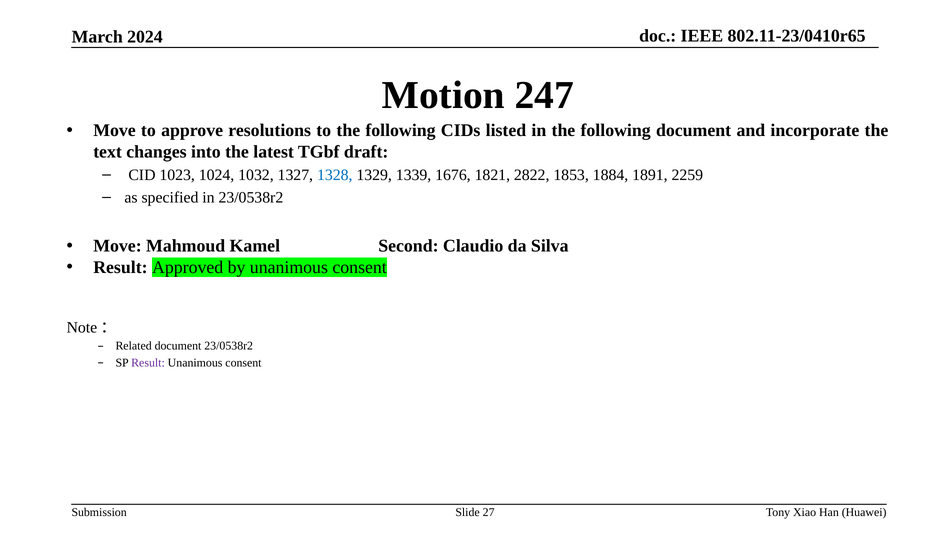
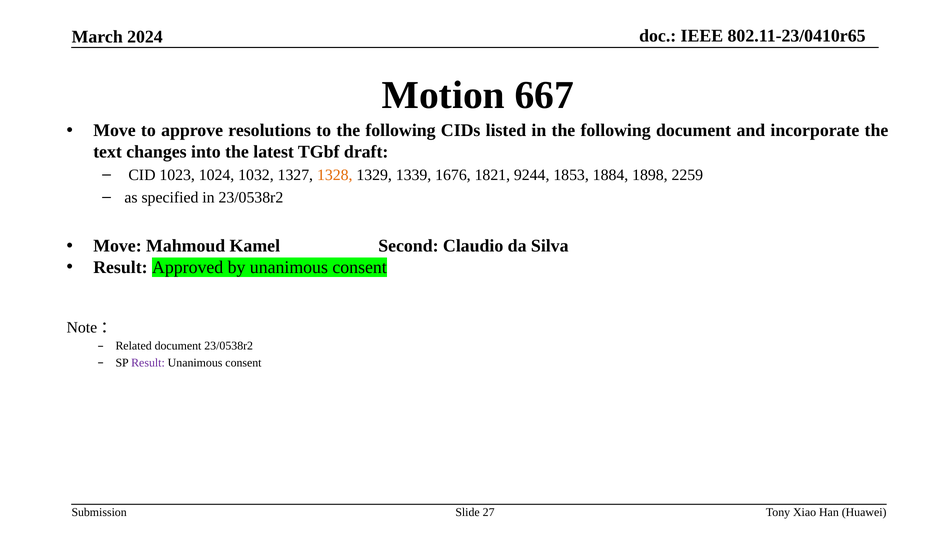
247: 247 -> 667
1328 colour: blue -> orange
2822: 2822 -> 9244
1891: 1891 -> 1898
